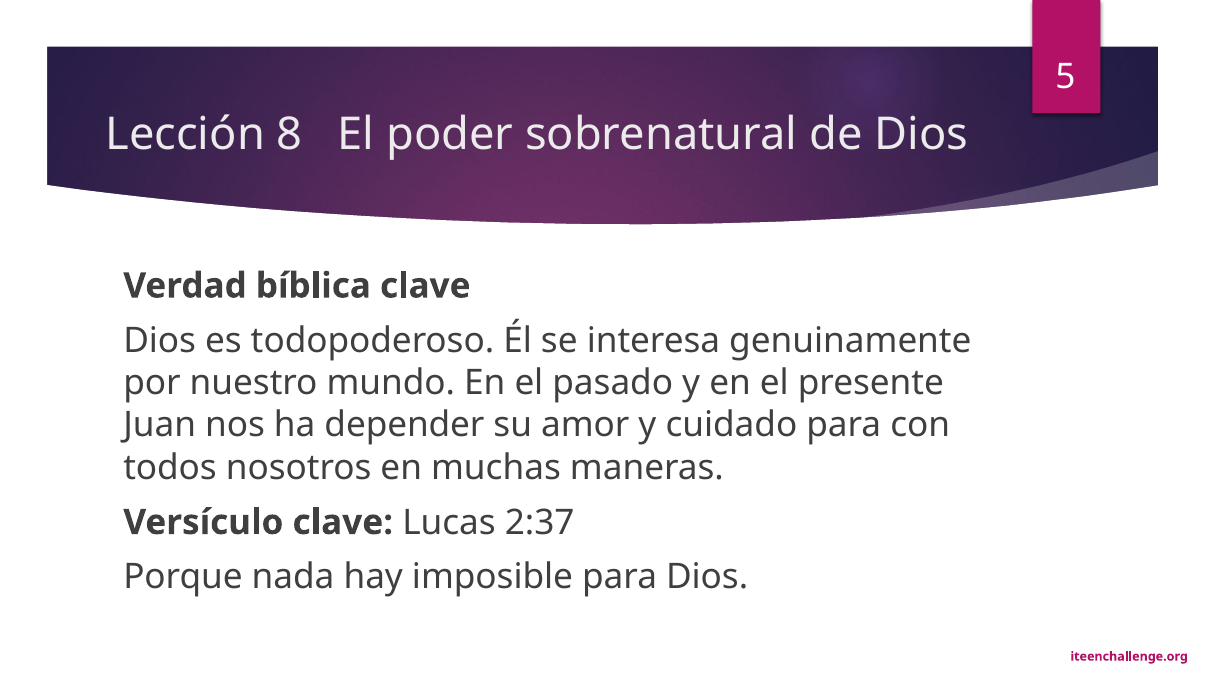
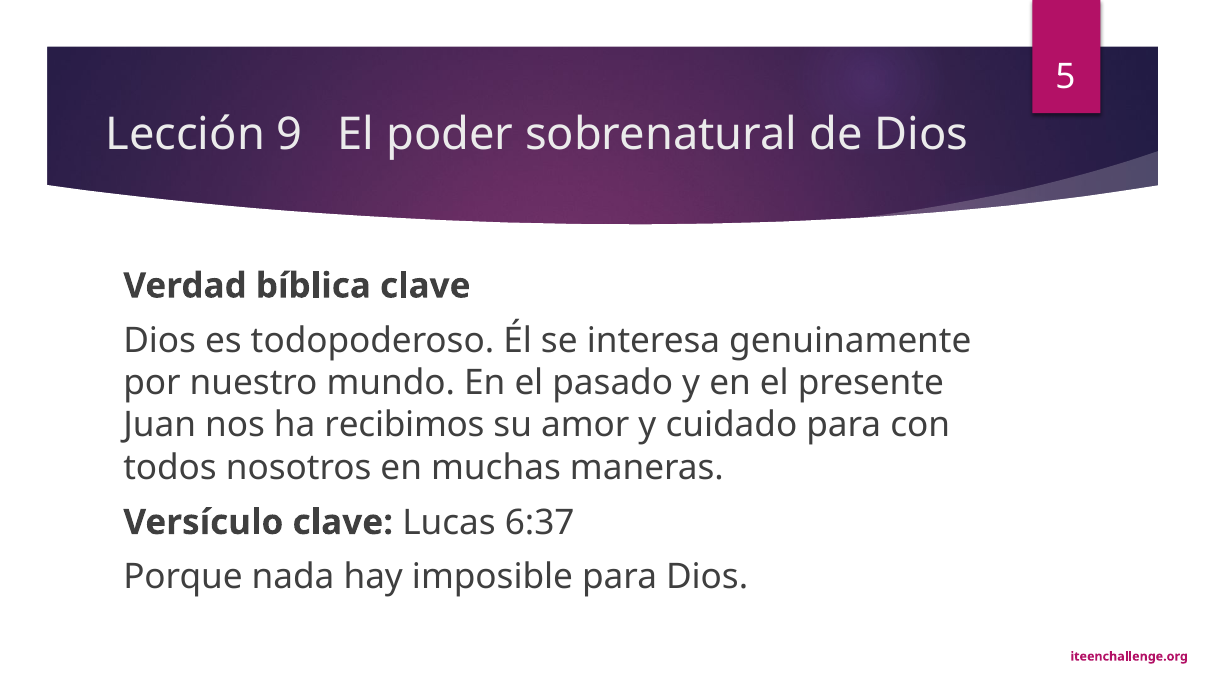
8: 8 -> 9
depender: depender -> recibimos
2:37: 2:37 -> 6:37
